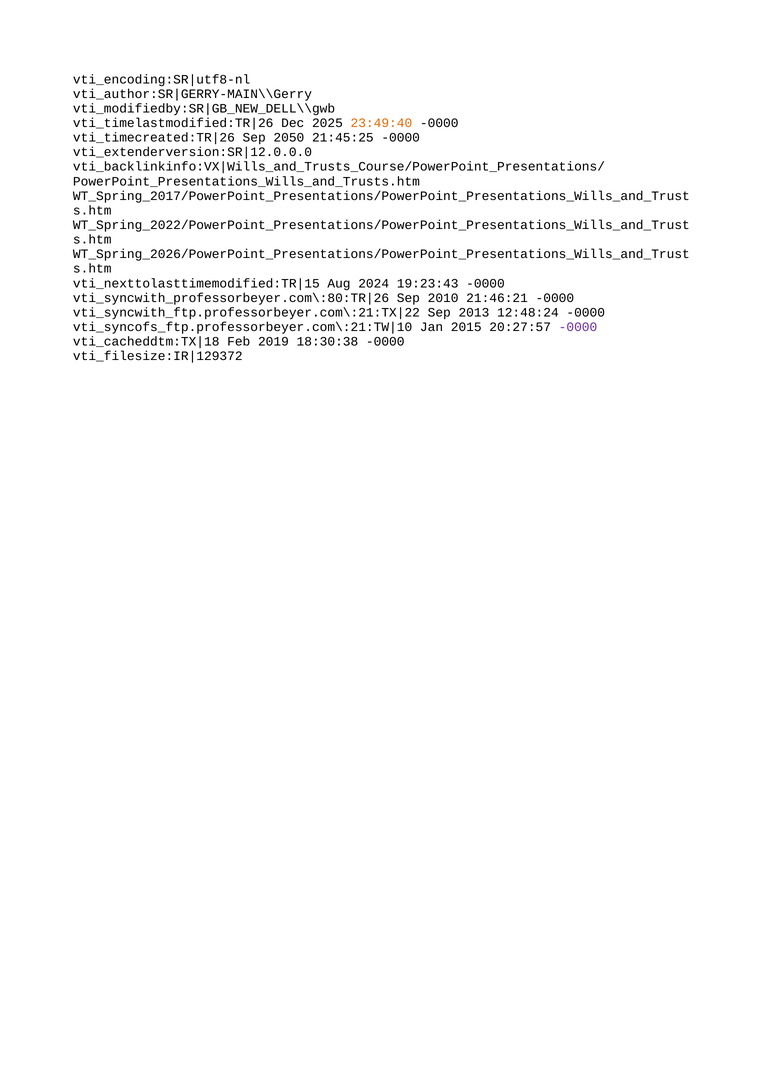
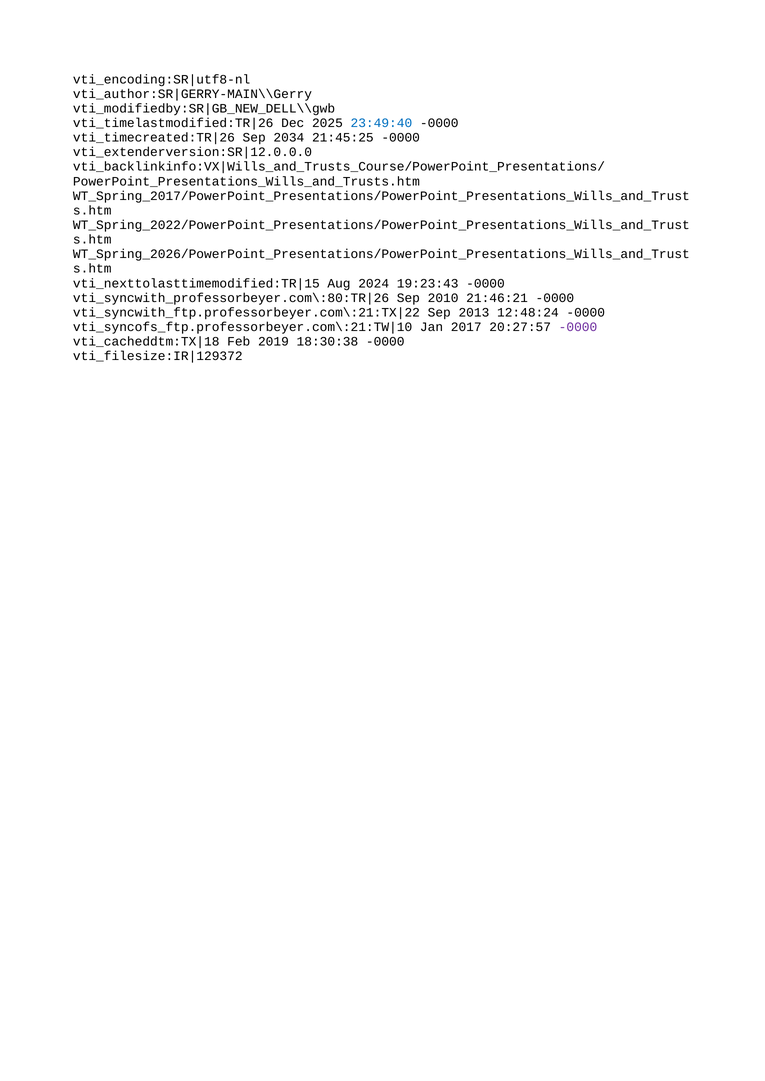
23:49:40 colour: orange -> blue
2050: 2050 -> 2034
2015: 2015 -> 2017
